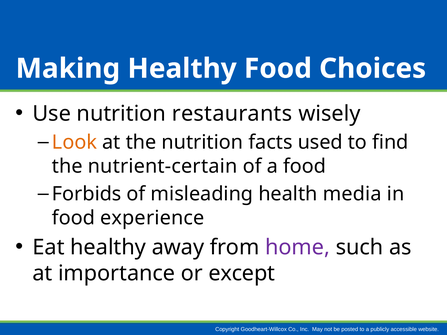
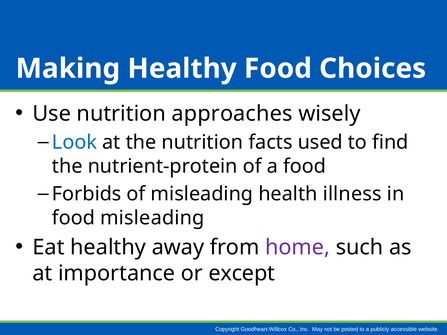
restaurants: restaurants -> approaches
Look colour: orange -> blue
nutrient-certain: nutrient-certain -> nutrient-protein
media: media -> illness
food experience: experience -> misleading
